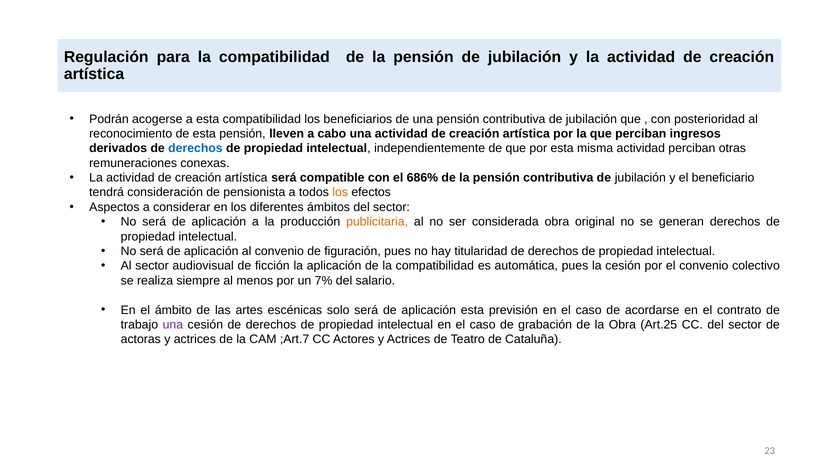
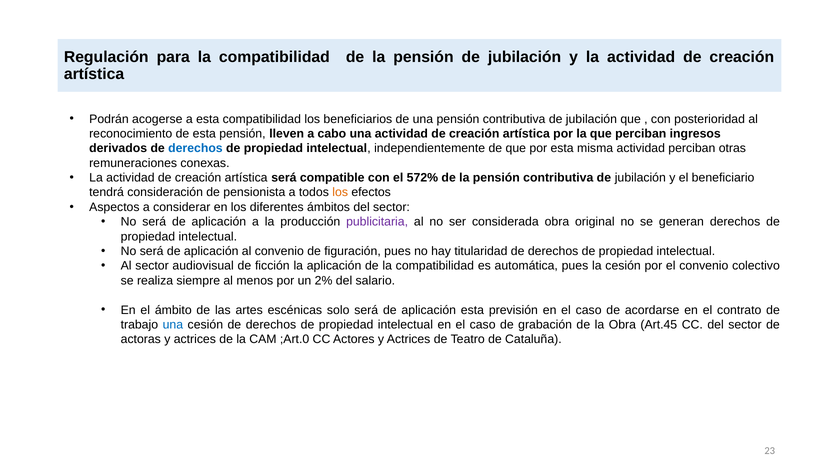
686%: 686% -> 572%
publicitaria colour: orange -> purple
7%: 7% -> 2%
una at (173, 325) colour: purple -> blue
Art.25: Art.25 -> Art.45
;Art.7: ;Art.7 -> ;Art.0
